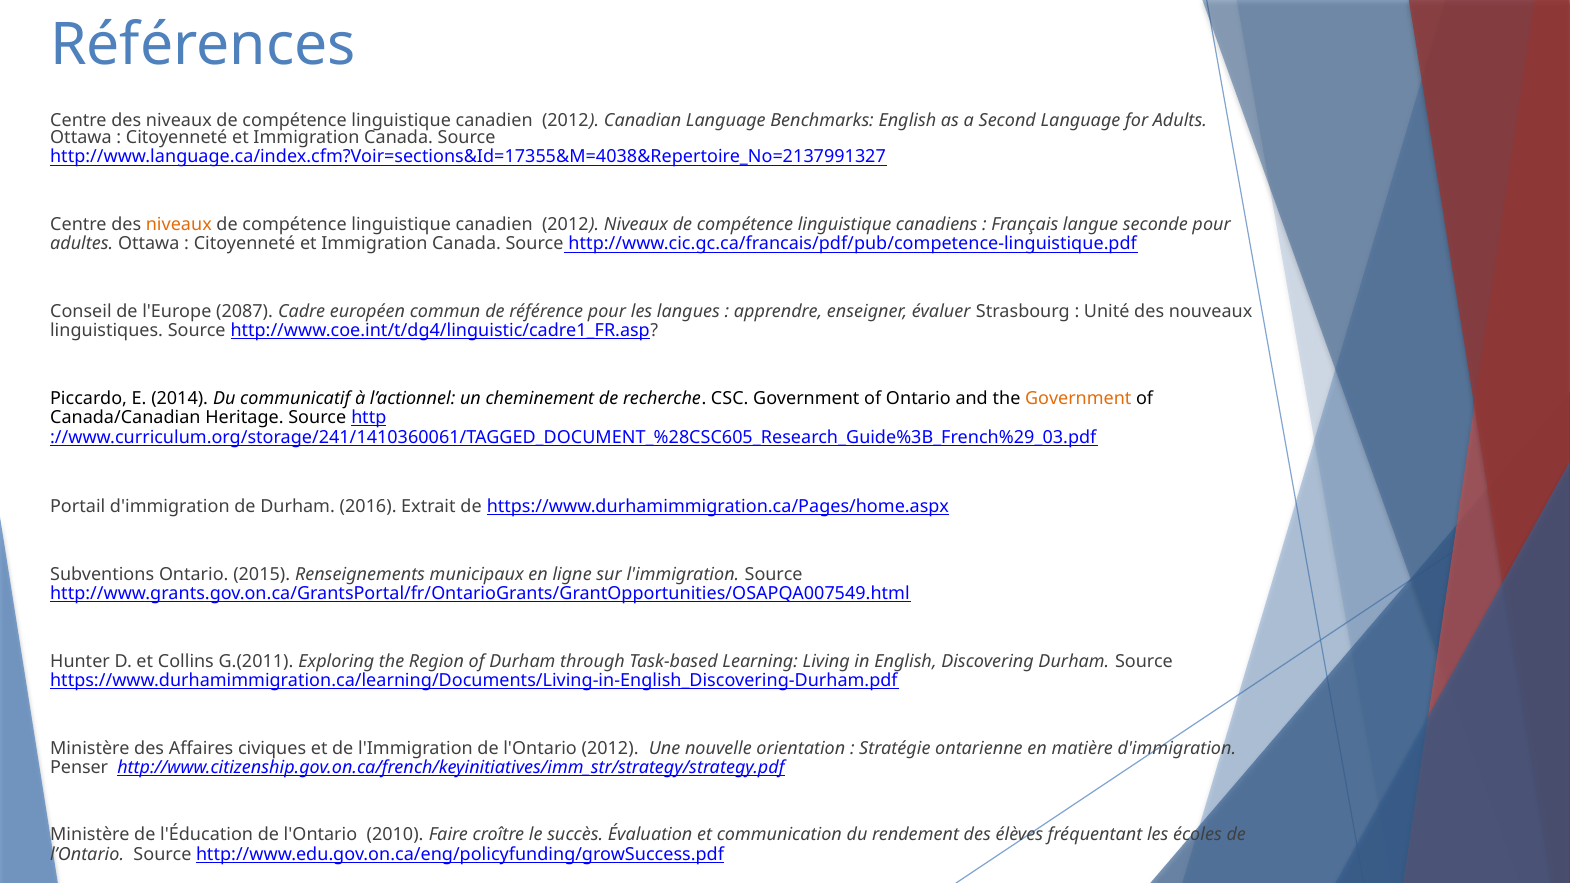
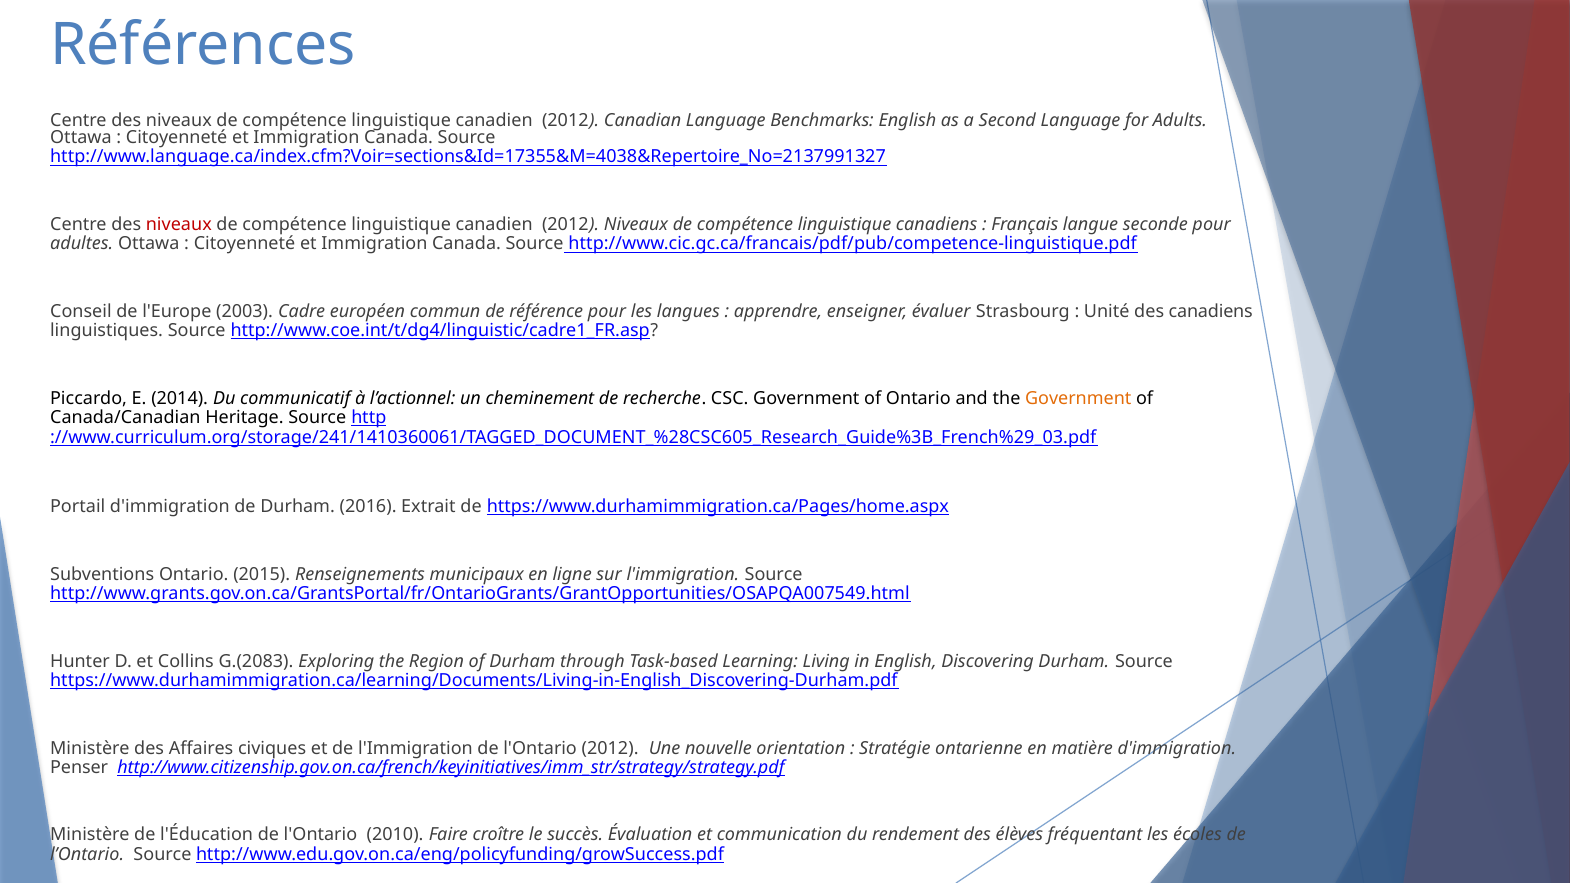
niveaux at (179, 225) colour: orange -> red
2087: 2087 -> 2003
des nouveaux: nouveaux -> canadiens
G.(2011: G.(2011 -> G.(2083
